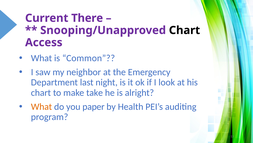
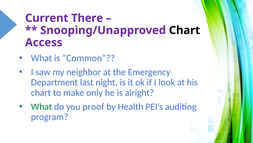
take: take -> only
What at (41, 106) colour: orange -> green
paper: paper -> proof
